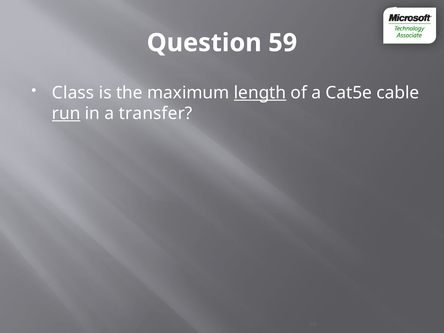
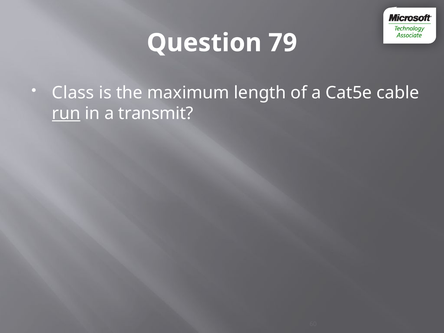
59: 59 -> 79
length underline: present -> none
transfer: transfer -> transmit
